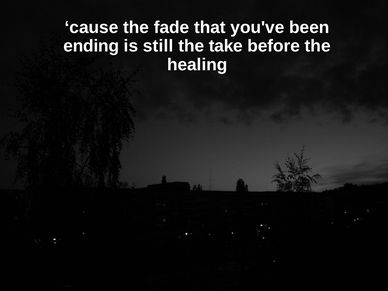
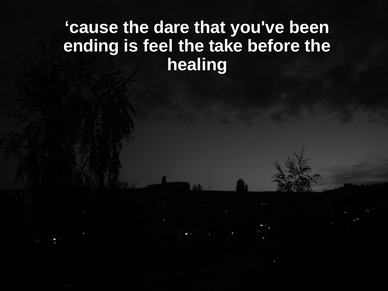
fade: fade -> dare
still: still -> feel
